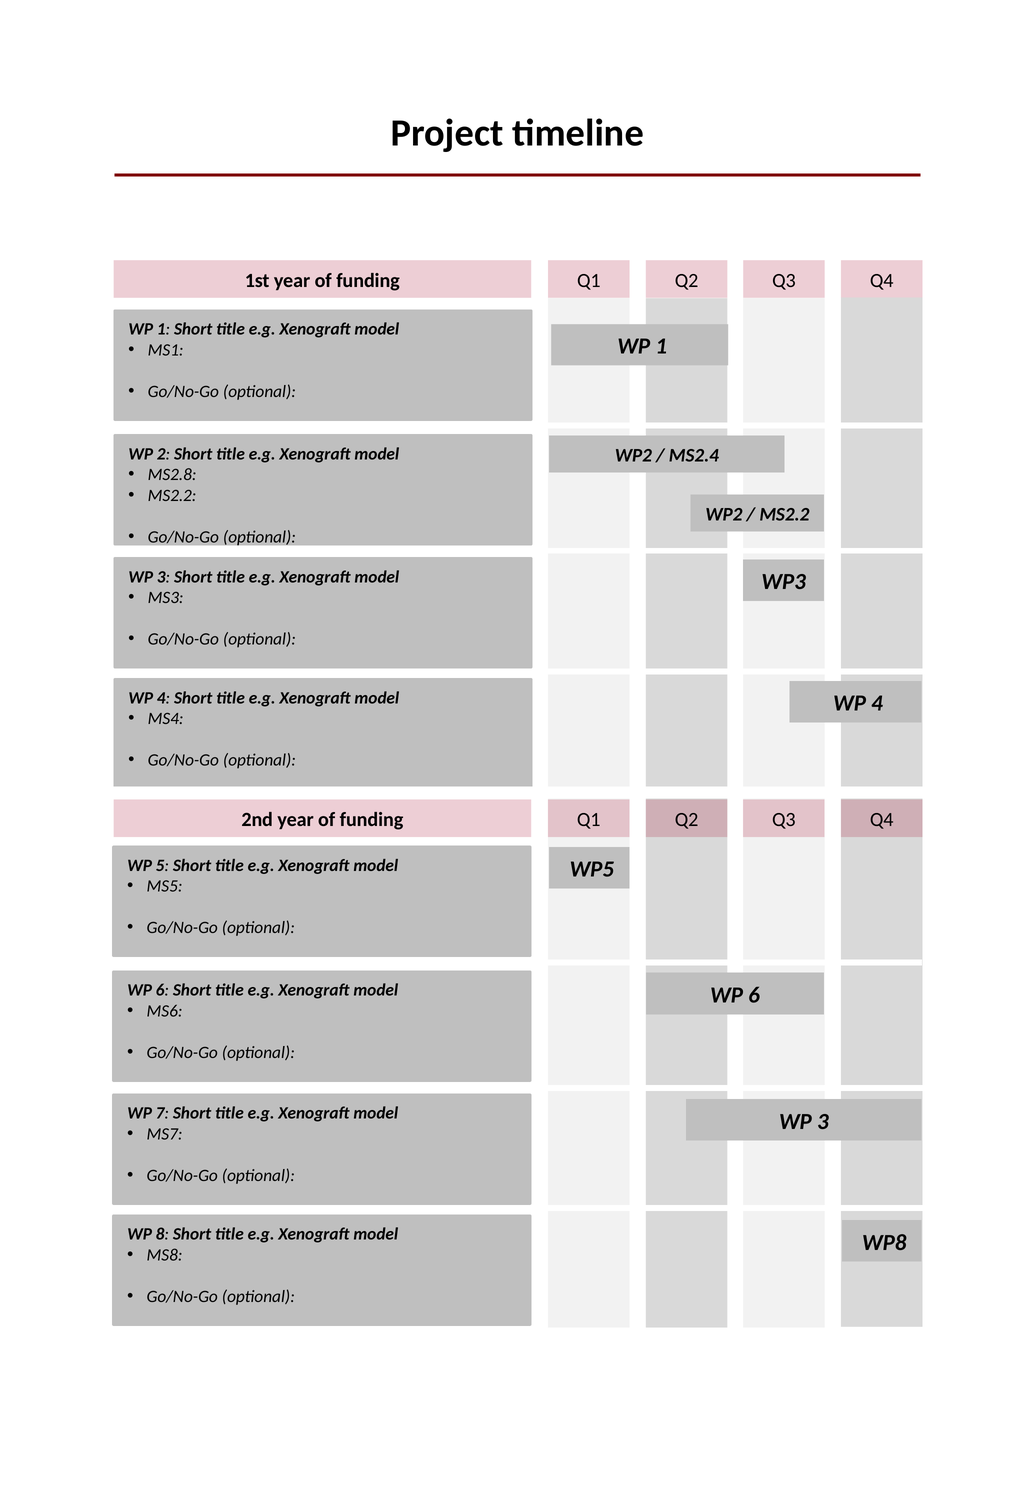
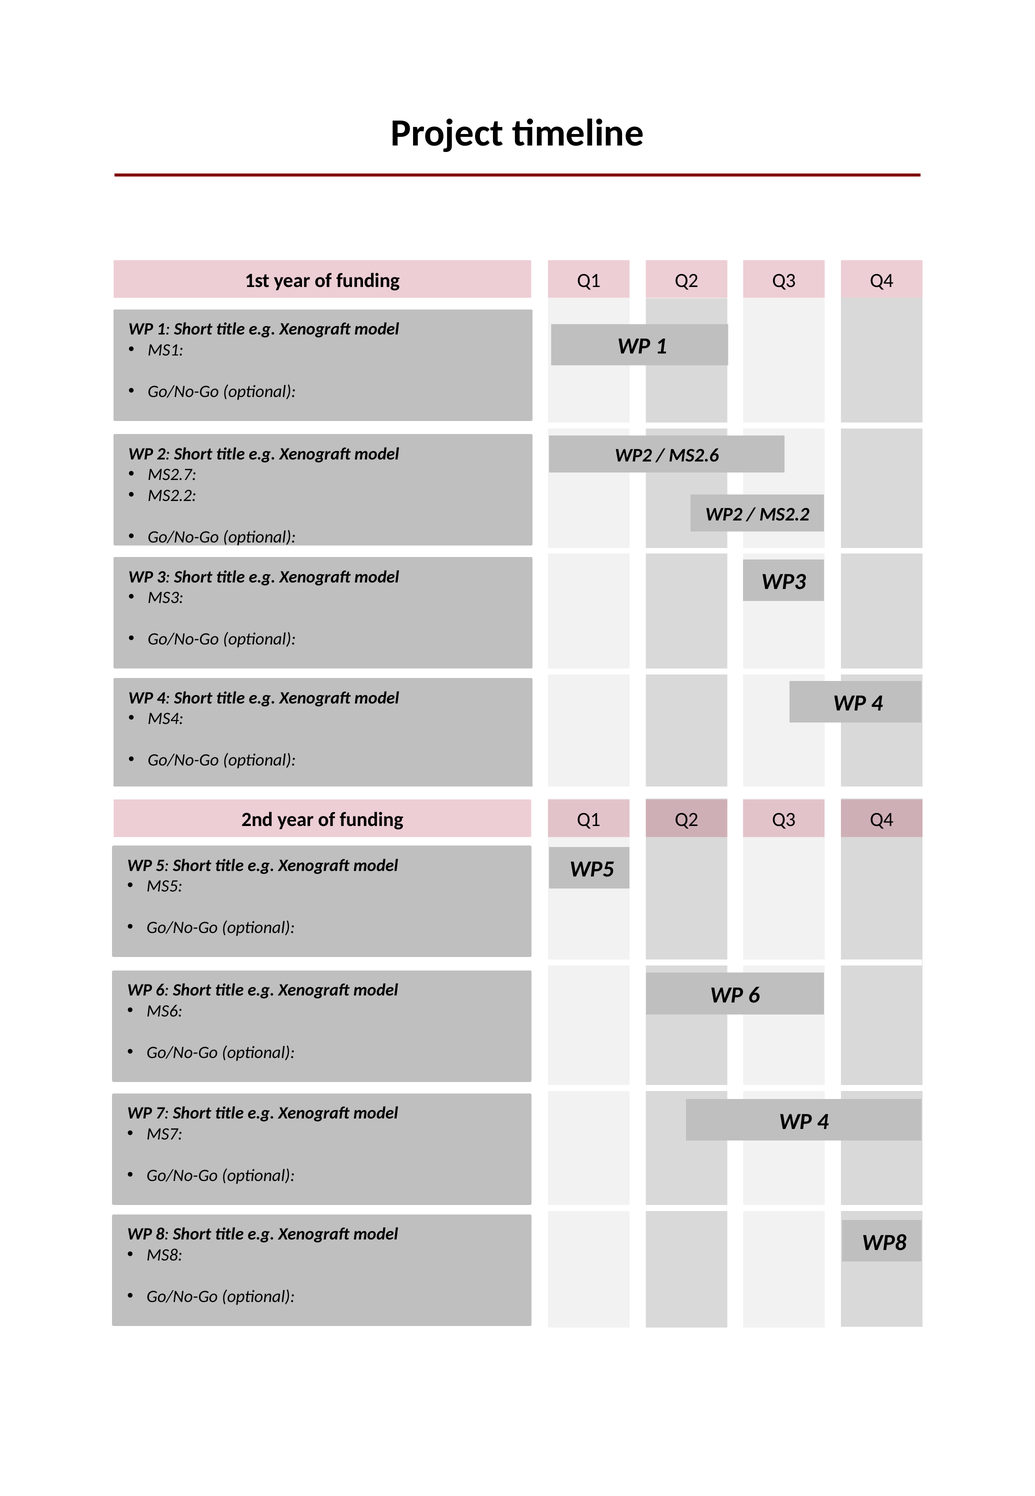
MS2.4: MS2.4 -> MS2.6
MS2.8: MS2.8 -> MS2.7
3 at (823, 1121): 3 -> 4
